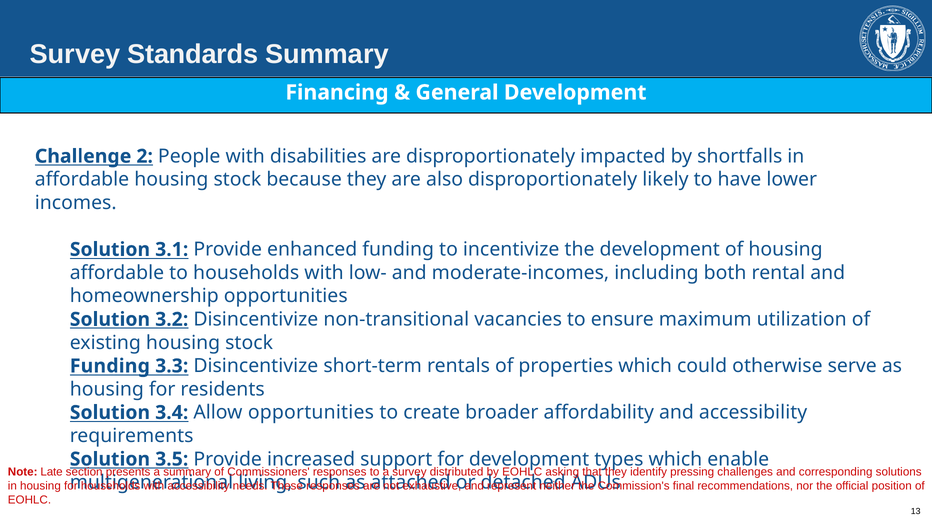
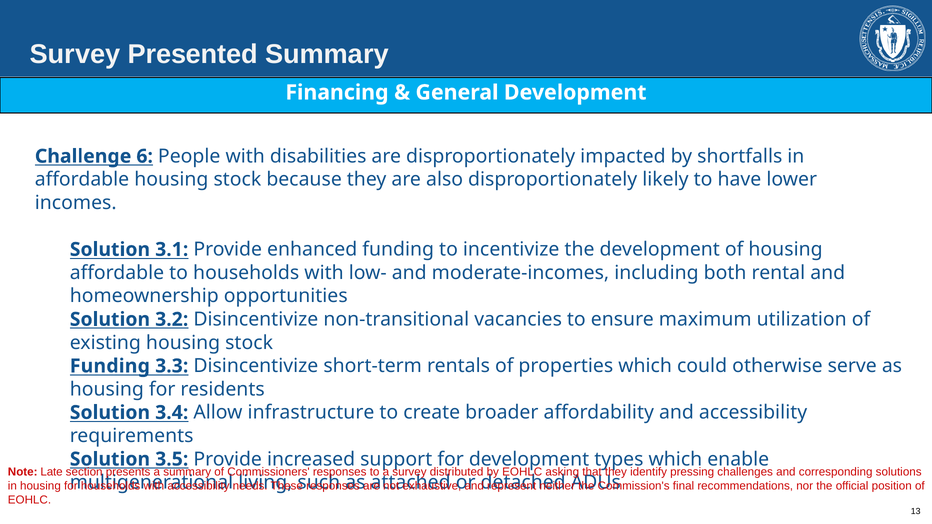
Standards: Standards -> Presented
2: 2 -> 6
Allow opportunities: opportunities -> infrastructure
